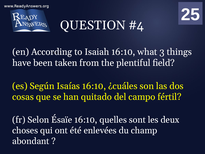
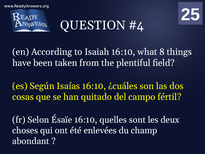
3: 3 -> 8
